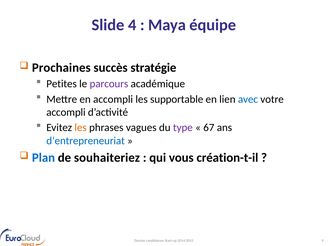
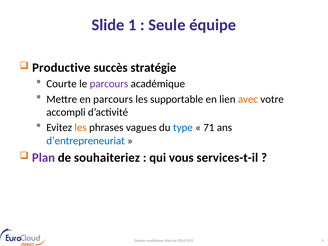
4: 4 -> 1
Maya: Maya -> Seule
Prochaines: Prochaines -> Productive
Petites: Petites -> Courte
en accompli: accompli -> parcours
avec colour: blue -> orange
type colour: purple -> blue
67: 67 -> 71
Plan colour: blue -> purple
création-t-il: création-t-il -> services-t-il
